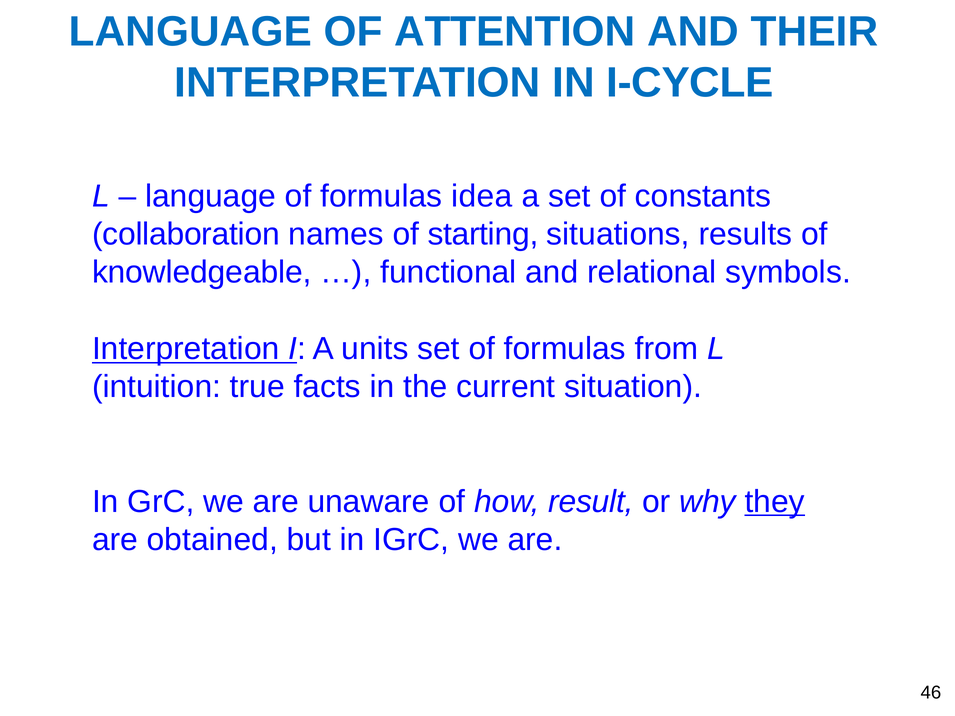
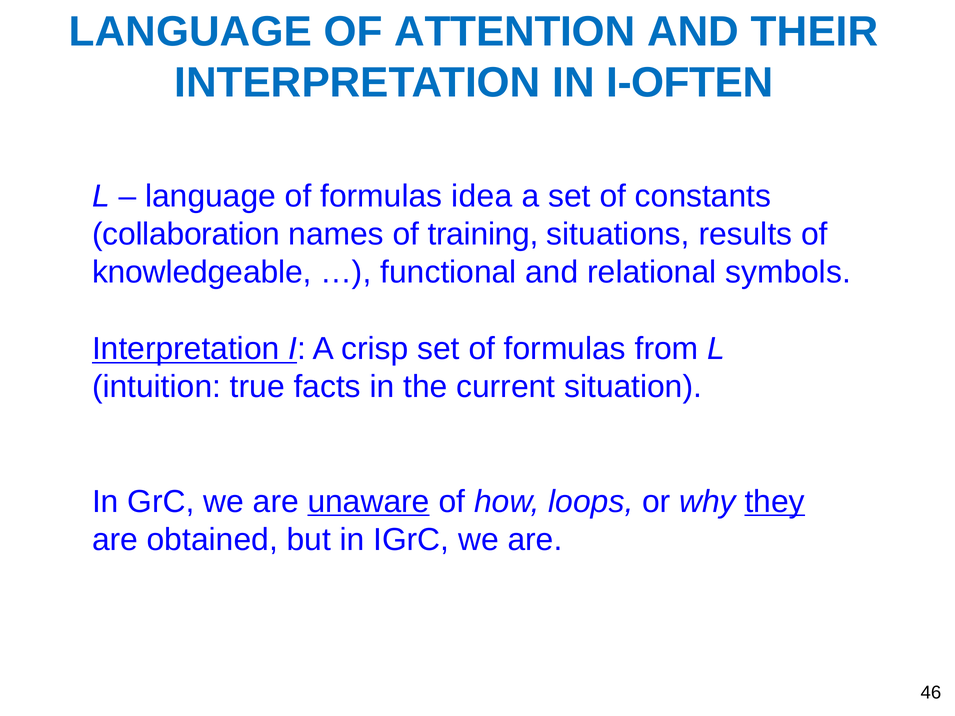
I-CYCLE: I-CYCLE -> I-OFTEN
starting: starting -> training
units: units -> crisp
unaware underline: none -> present
result: result -> loops
